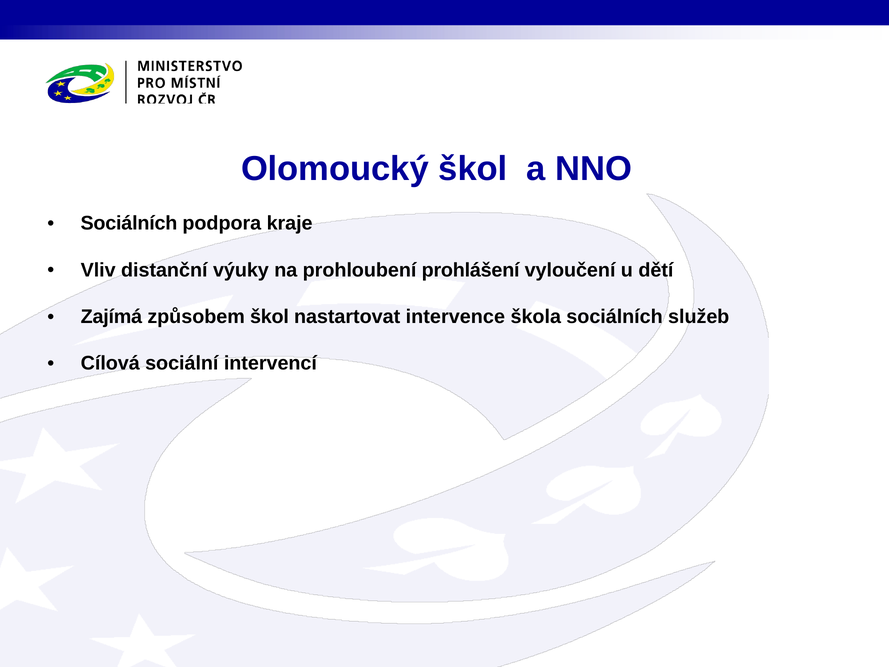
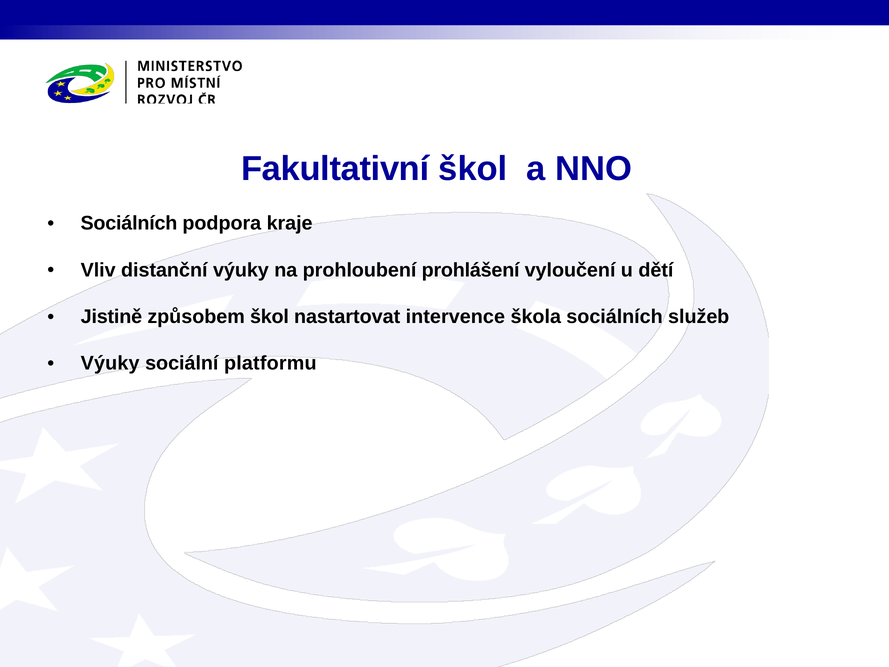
Olomoucký: Olomoucký -> Fakultativní
Zajímá: Zajímá -> Jistině
Cílová at (110, 363): Cílová -> Výuky
intervencí: intervencí -> platformu
